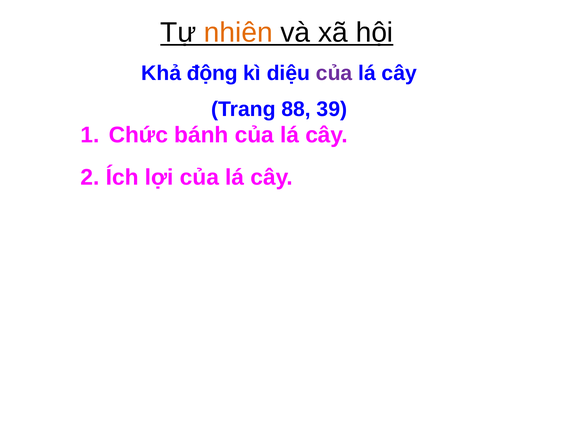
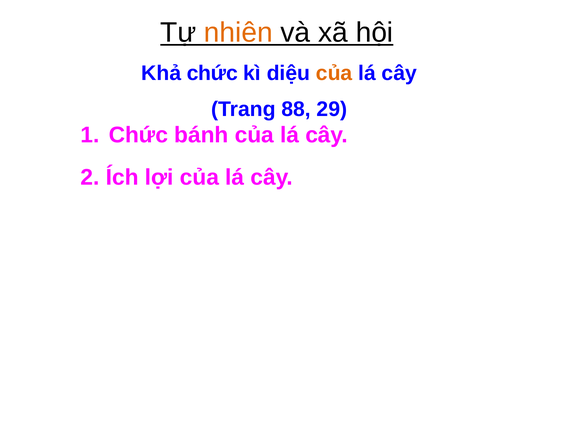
Khả động: động -> chức
của at (334, 73) colour: purple -> orange
39: 39 -> 29
